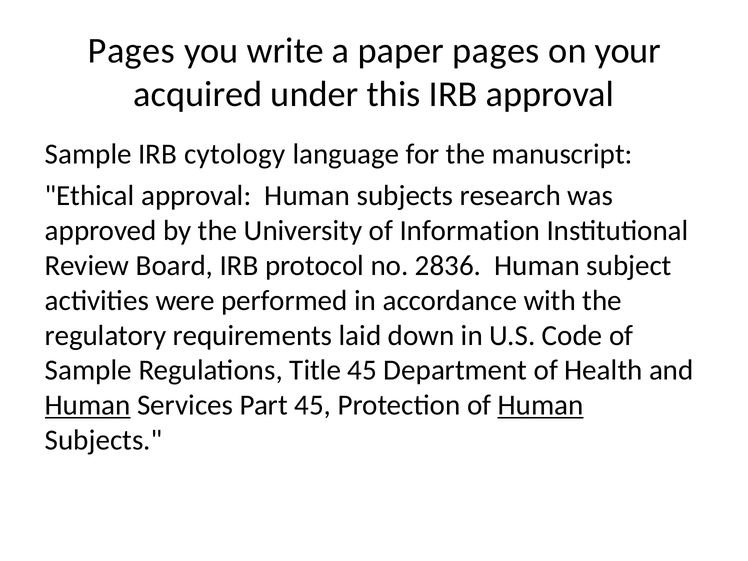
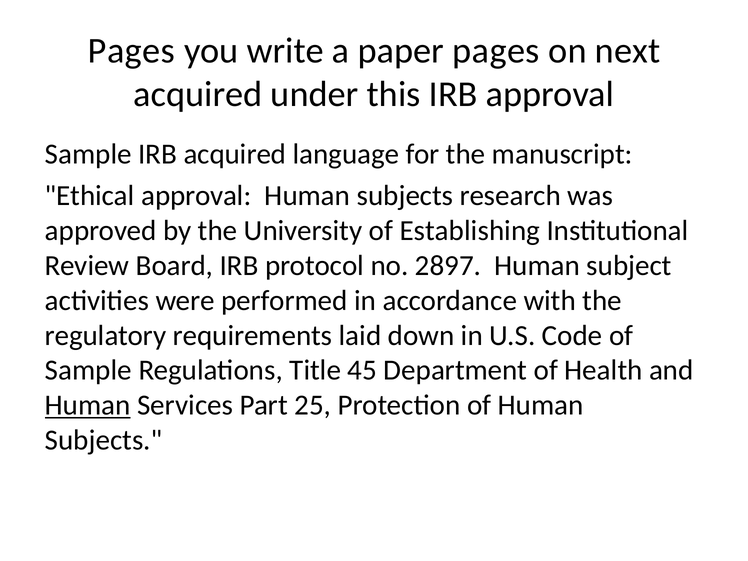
your: your -> next
IRB cytology: cytology -> acquired
Information: Information -> Establishing
2836: 2836 -> 2897
Part 45: 45 -> 25
Human at (541, 405) underline: present -> none
